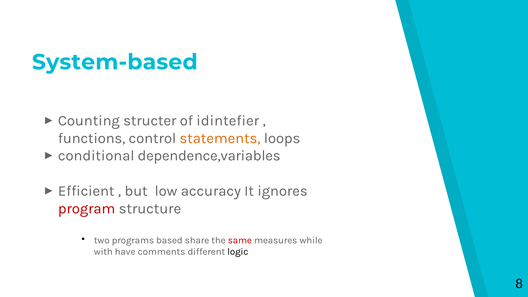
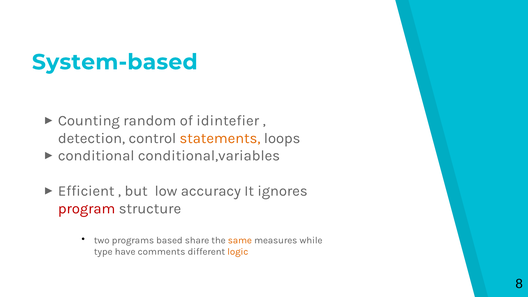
structer: structer -> random
functions: functions -> detection
dependence,variables: dependence,variables -> conditional,variables
same colour: red -> orange
with: with -> type
logic colour: black -> orange
